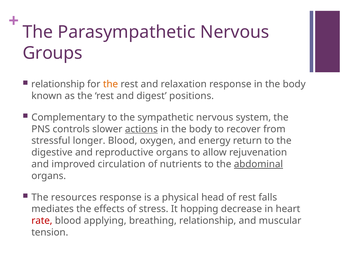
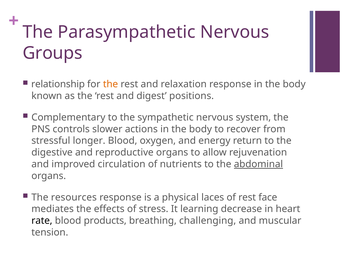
actions underline: present -> none
head: head -> laces
falls: falls -> face
hopping: hopping -> learning
rate colour: red -> black
applying: applying -> products
breathing relationship: relationship -> challenging
